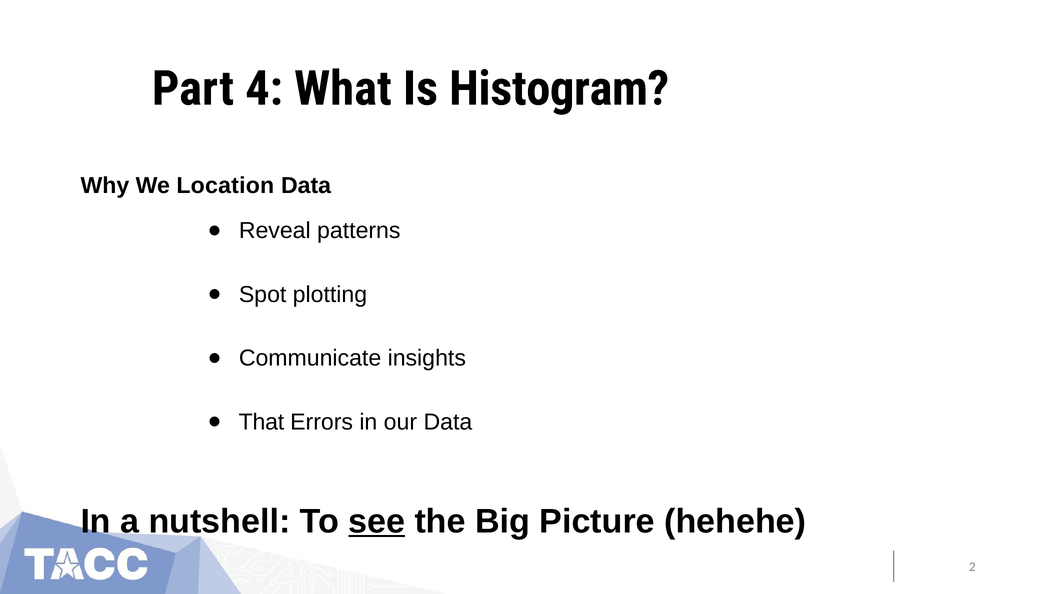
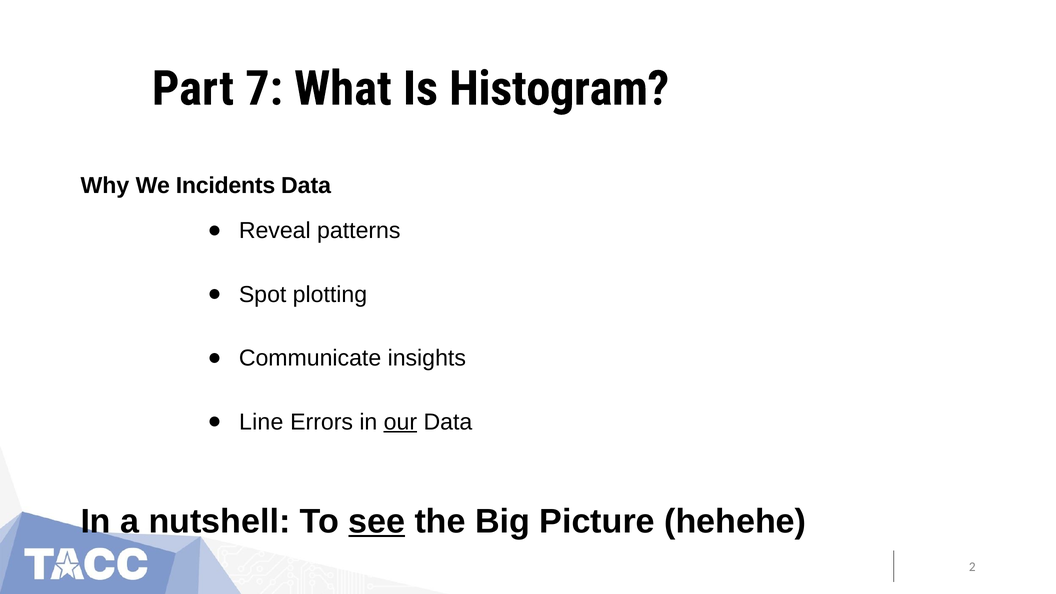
4: 4 -> 7
Location: Location -> Incidents
That: That -> Line
our underline: none -> present
